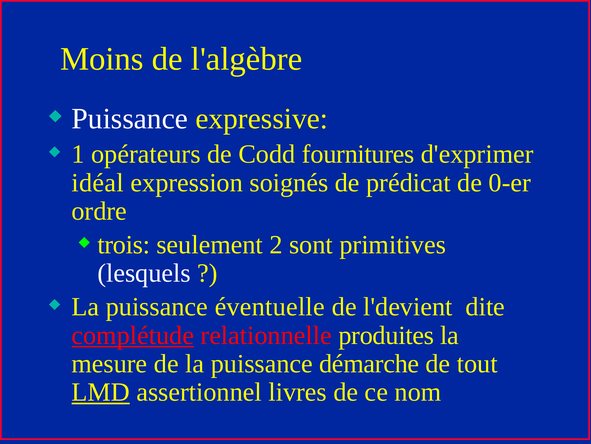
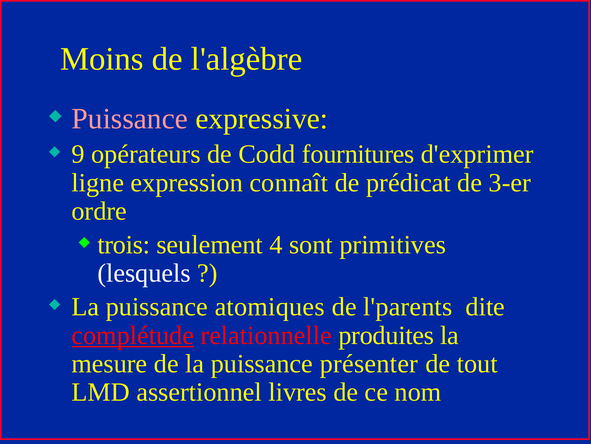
Puissance at (130, 119) colour: white -> pink
1: 1 -> 9
idéal: idéal -> ligne
soignés: soignés -> connaît
0-er: 0-er -> 3-er
2: 2 -> 4
éventuelle: éventuelle -> atomiques
l'devient: l'devient -> l'parents
démarche: démarche -> présenter
LMD underline: present -> none
